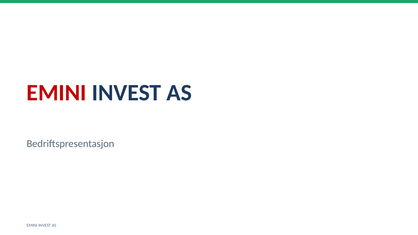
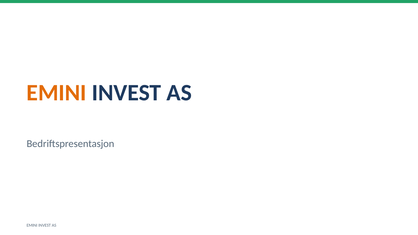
EMINI at (57, 93) colour: red -> orange
